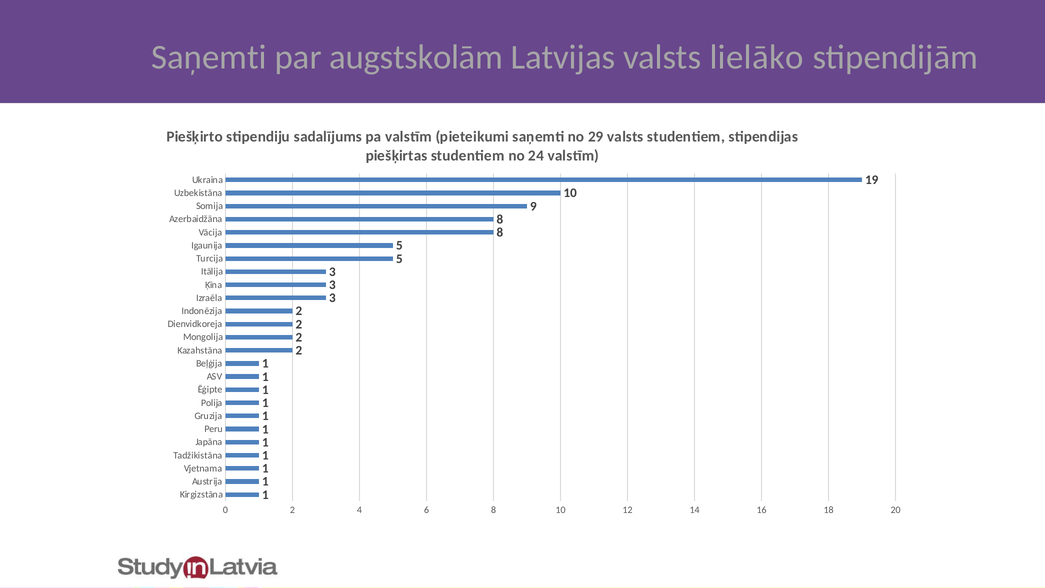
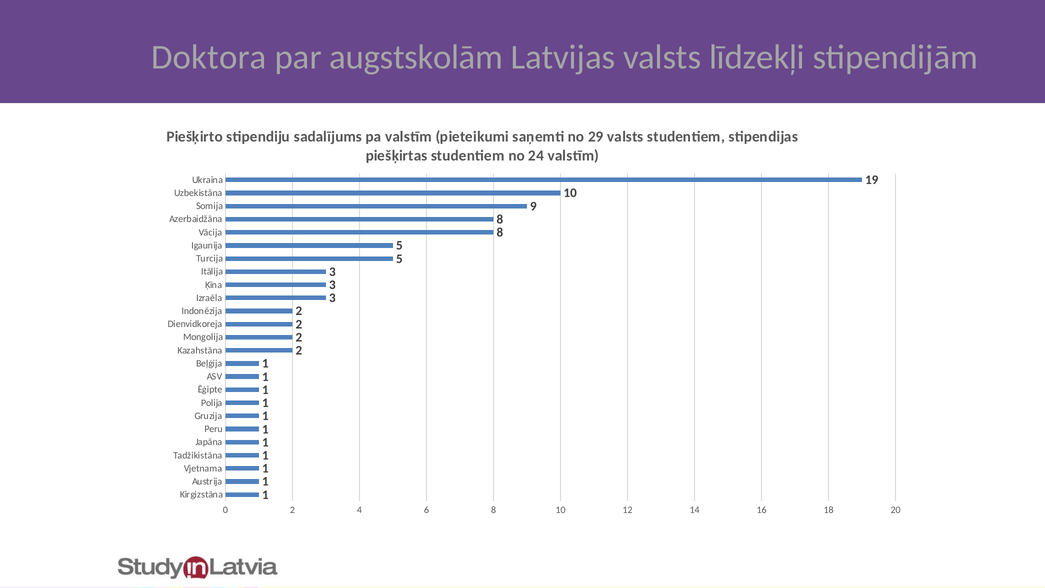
Saņemti at (209, 57): Saņemti -> Doktora
lielāko: lielāko -> līdzekļi
